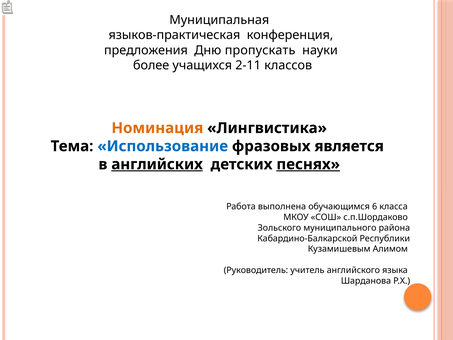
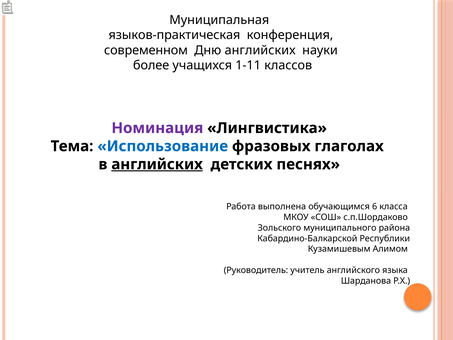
предложения: предложения -> современном
Дню пропускать: пропускать -> английских
2-11: 2-11 -> 1-11
Номинация colour: orange -> purple
является: является -> глаголах
песнях underline: present -> none
